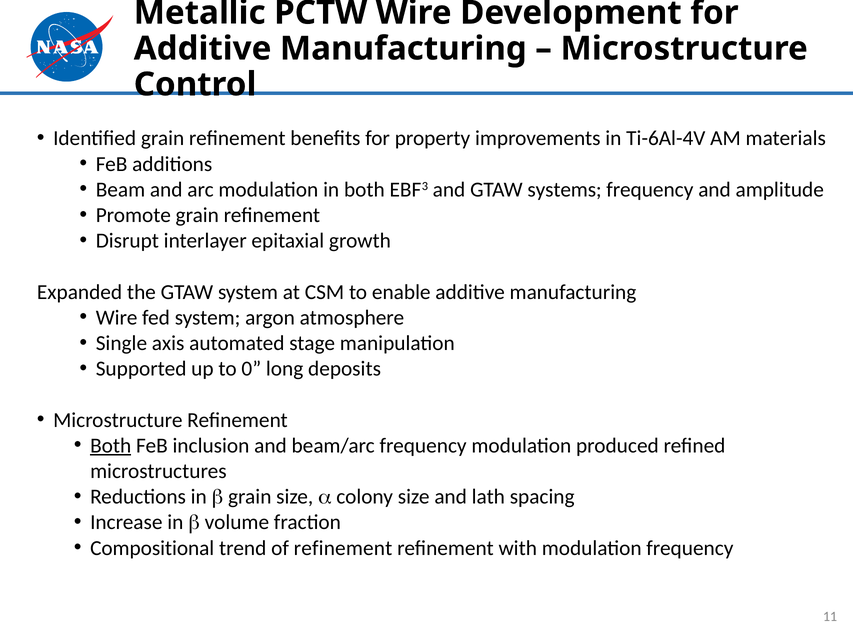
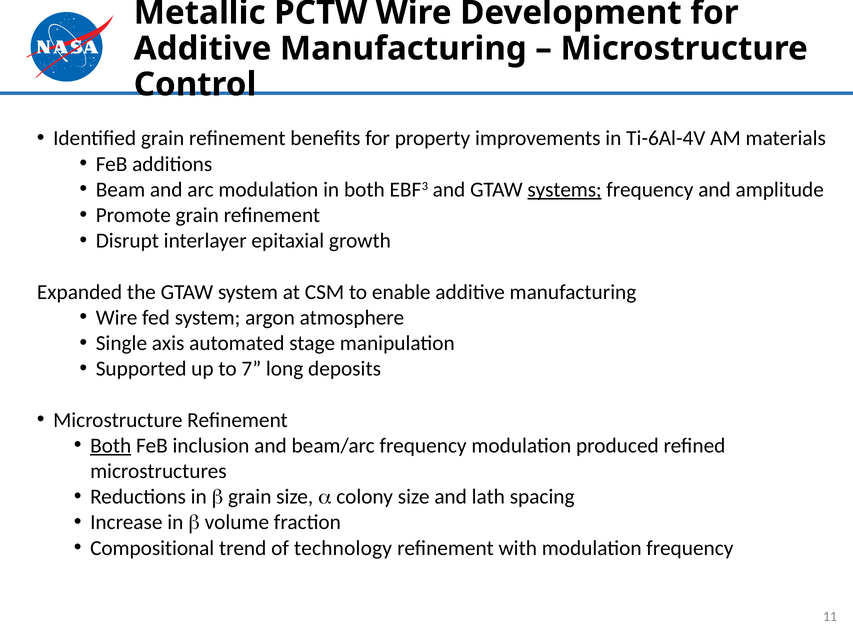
systems underline: none -> present
0: 0 -> 7
of refinement: refinement -> technology
